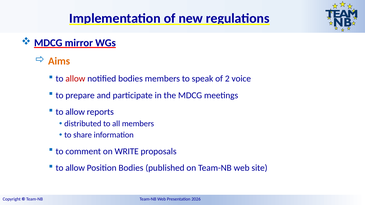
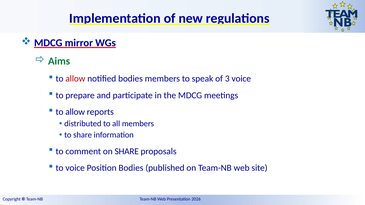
Aims colour: orange -> green
2: 2 -> 3
on WRITE: WRITE -> SHARE
allow at (75, 168): allow -> voice
